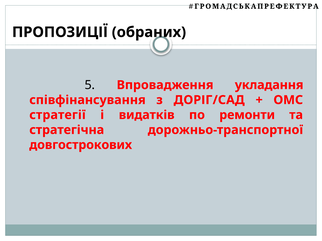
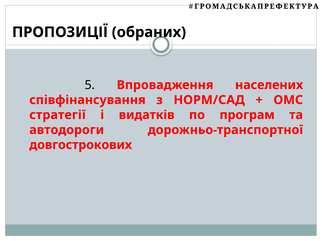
укладання: укладання -> населених
ДОРІГ/САД: ДОРІГ/САД -> НОРМ/САД
ремонти: ремонти -> програм
стратегічна: стратегічна -> автодороги
